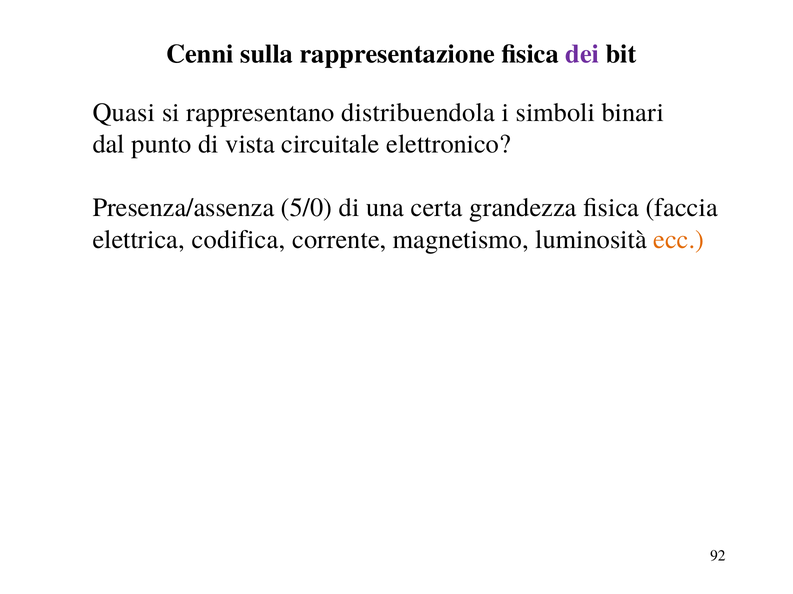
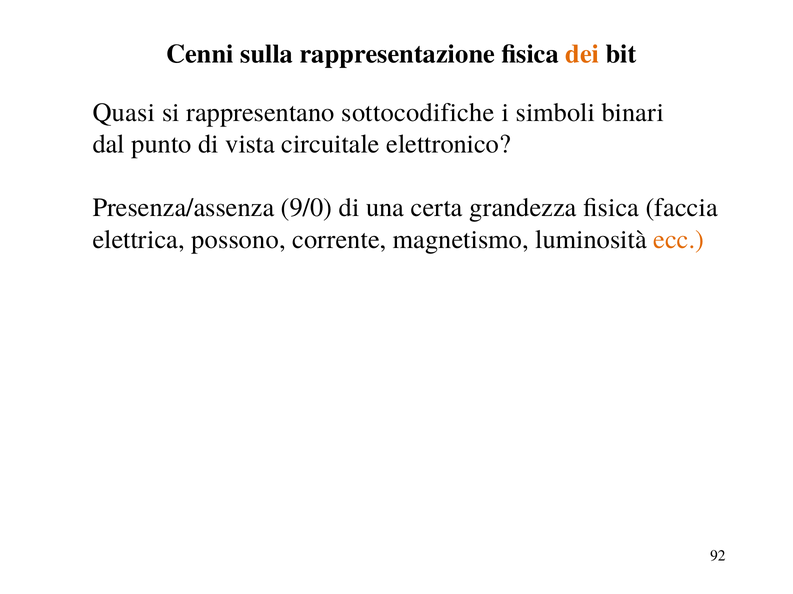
dei colour: purple -> orange
distribuendola: distribuendola -> sottocodifiche
5/0: 5/0 -> 9/0
codifica: codifica -> possono
